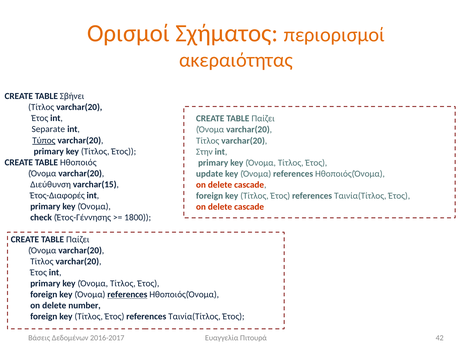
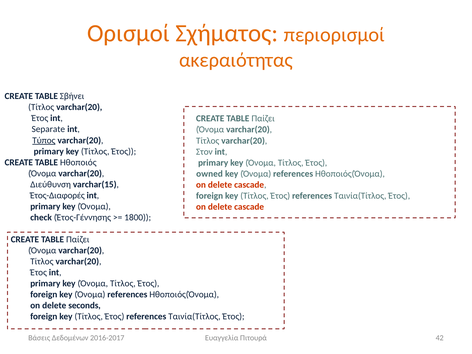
Στην: Στην -> Στον
update: update -> owned
references at (127, 295) underline: present -> none
number: number -> seconds
